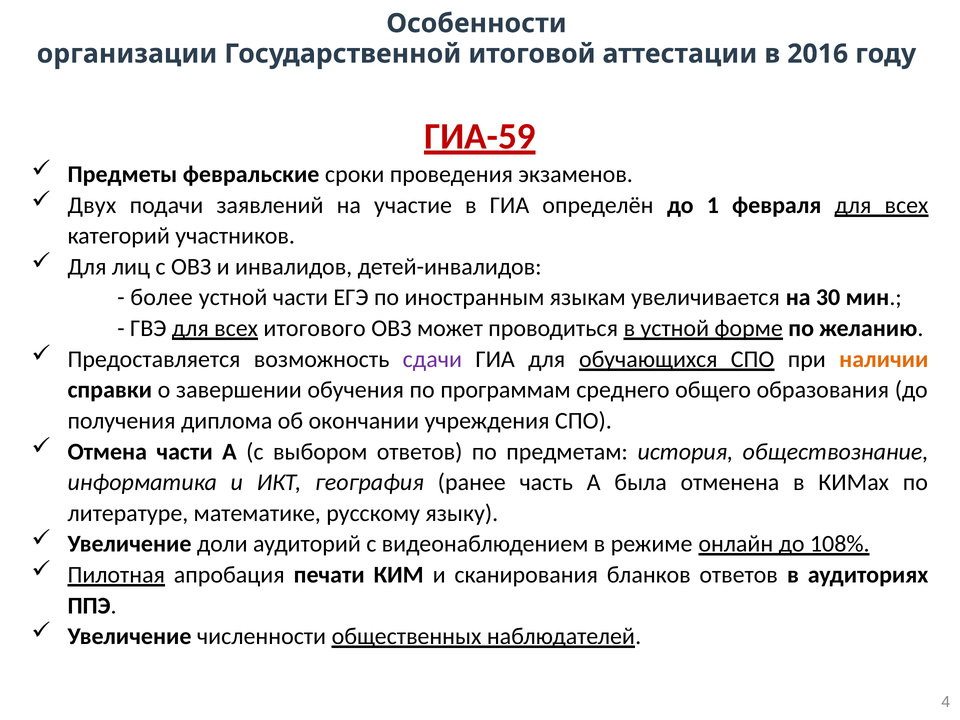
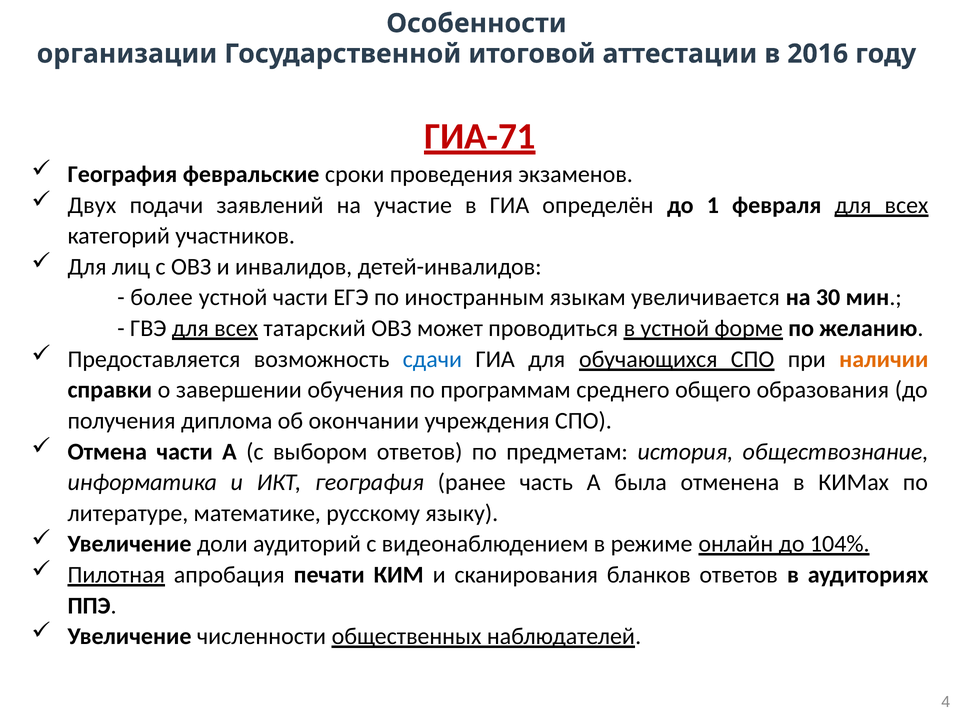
ГИА-59: ГИА-59 -> ГИА-71
Предметы at (122, 174): Предметы -> География
итогового: итогового -> татарский
сдачи colour: purple -> blue
108%: 108% -> 104%
